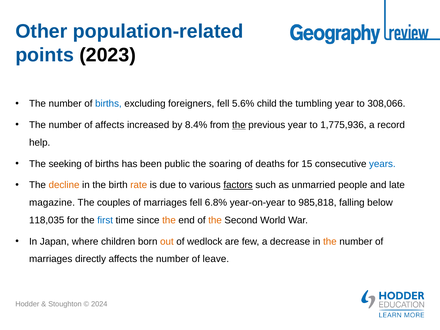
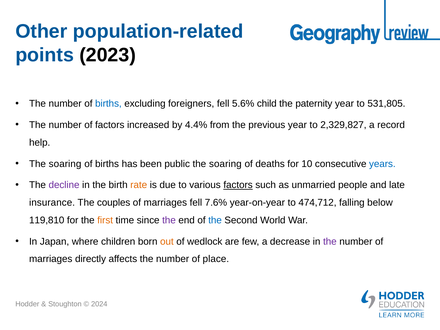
tumbling: tumbling -> paternity
308,066: 308,066 -> 531,805
of affects: affects -> factors
8.4%: 8.4% -> 4.4%
the at (239, 125) underline: present -> none
1,775,936: 1,775,936 -> 2,329,827
seeking at (65, 164): seeking -> soaring
15: 15 -> 10
decline colour: orange -> purple
magazine: magazine -> insurance
6.8%: 6.8% -> 7.6%
985,818: 985,818 -> 474,712
118,035: 118,035 -> 119,810
first colour: blue -> orange
the at (169, 220) colour: orange -> purple
the at (215, 220) colour: orange -> blue
the at (330, 242) colour: orange -> purple
leave: leave -> place
